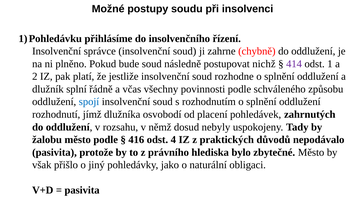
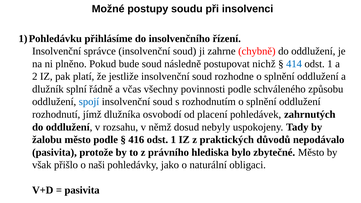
414 colour: purple -> blue
416 odst 4: 4 -> 1
jiný: jiný -> naši
